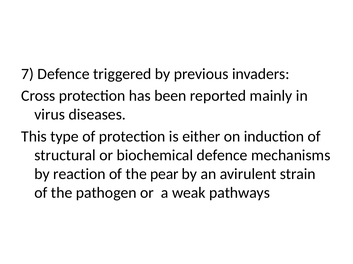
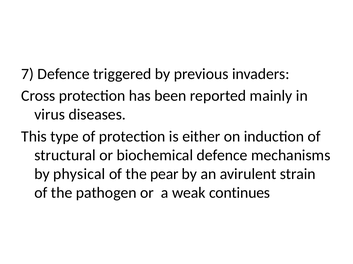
reaction: reaction -> physical
pathways: pathways -> continues
